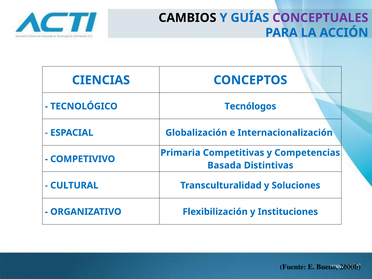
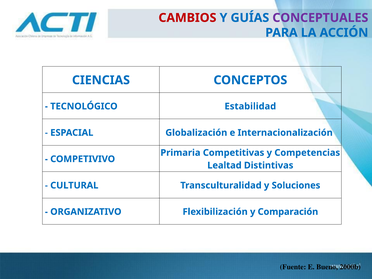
CAMBIOS colour: black -> red
Tecnólogos: Tecnólogos -> Estabilidad
Basada: Basada -> Lealtad
Instituciones: Instituciones -> Comparación
